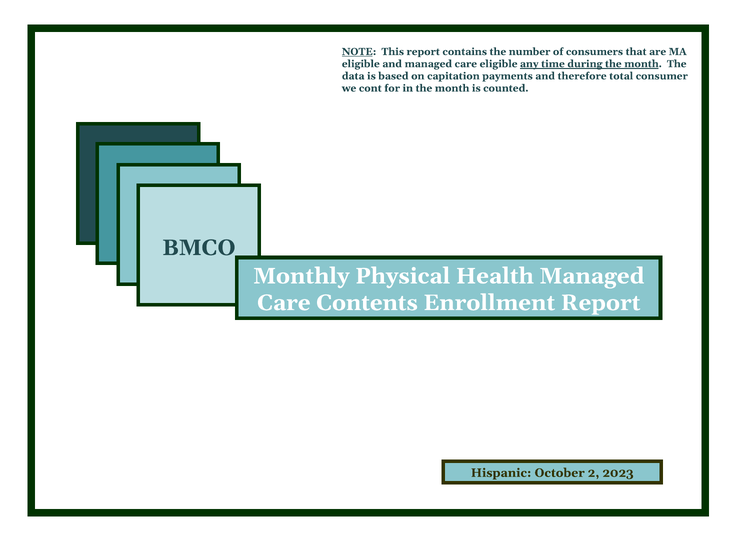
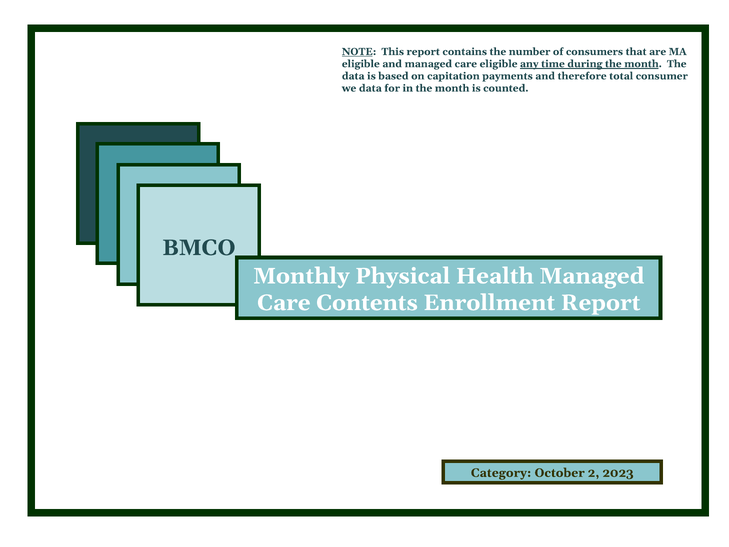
we cont: cont -> data
Hispanic: Hispanic -> Category
